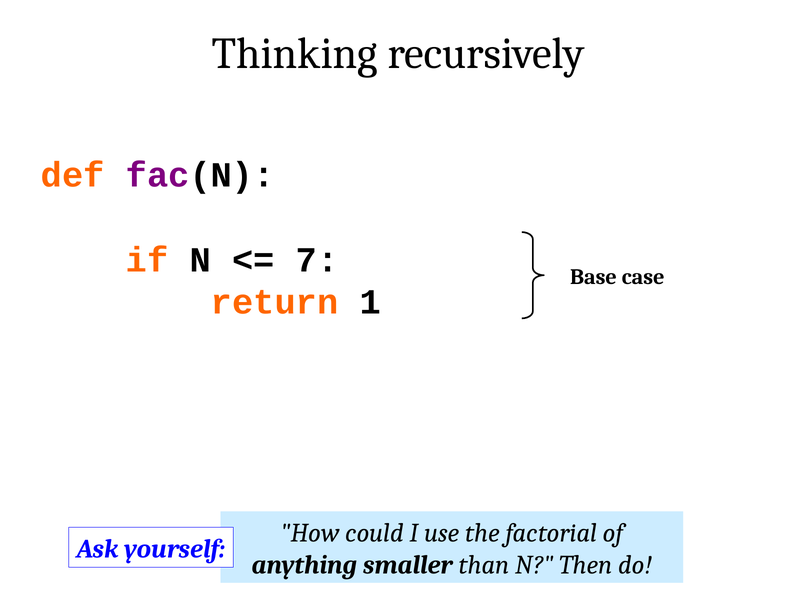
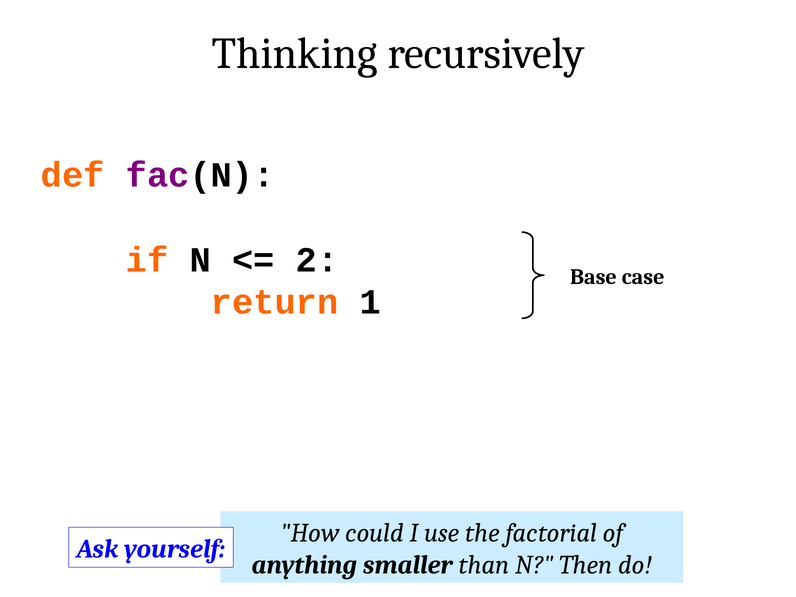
7: 7 -> 2
